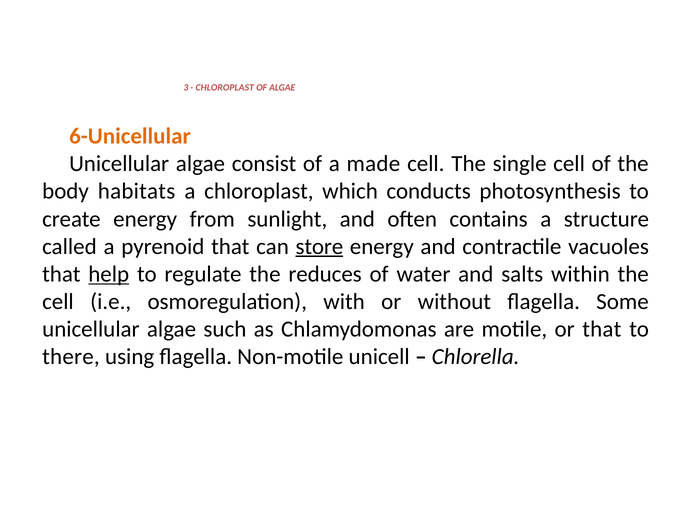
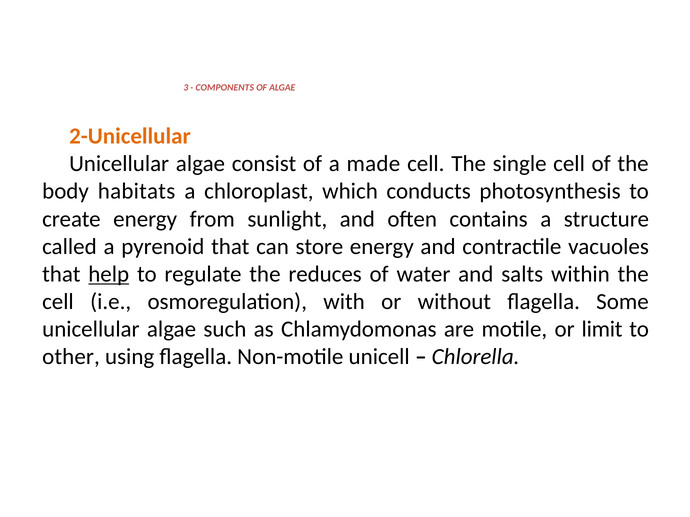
CHLOROPLAST at (225, 87): CHLOROPLAST -> COMPONENTS
6-Unicellular: 6-Unicellular -> 2-Unicellular
store underline: present -> none
or that: that -> limit
there: there -> other
